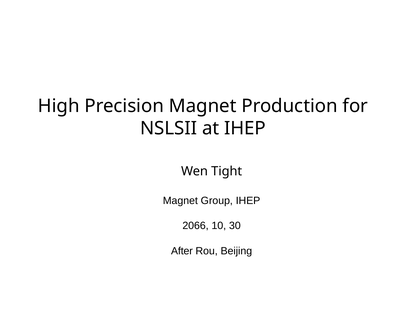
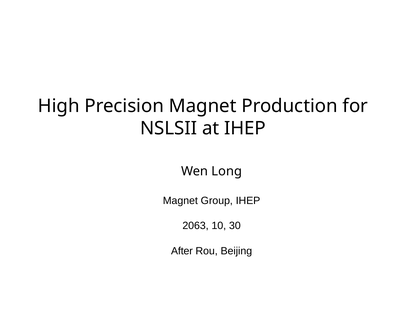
Tight: Tight -> Long
2066: 2066 -> 2063
